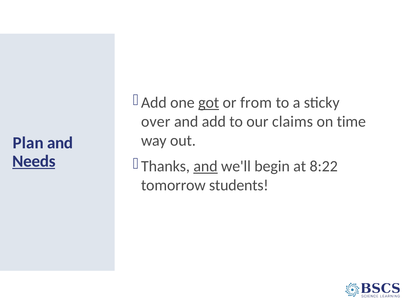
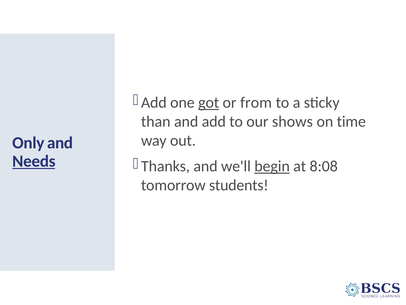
over: over -> than
claims: claims -> shows
Plan: Plan -> Only
and at (206, 166) underline: present -> none
begin underline: none -> present
8:22: 8:22 -> 8:08
